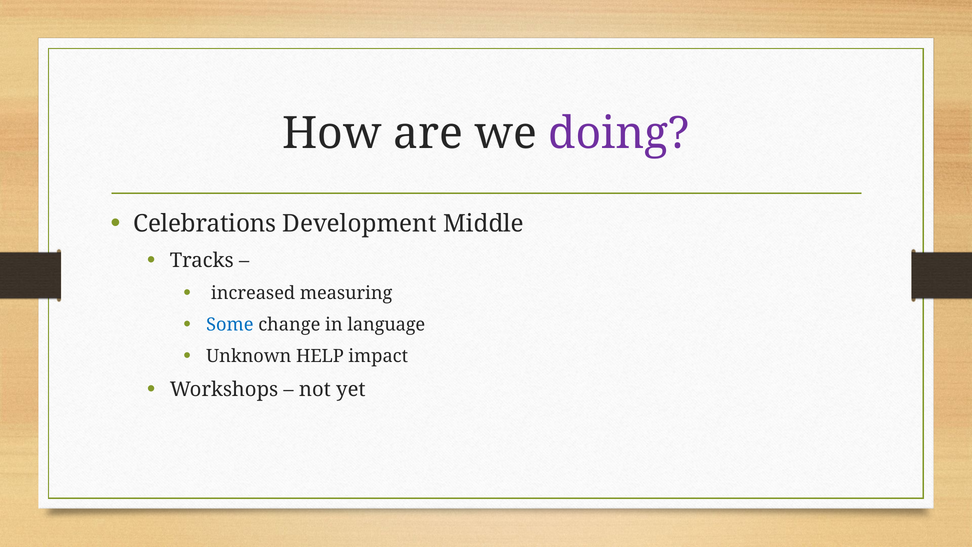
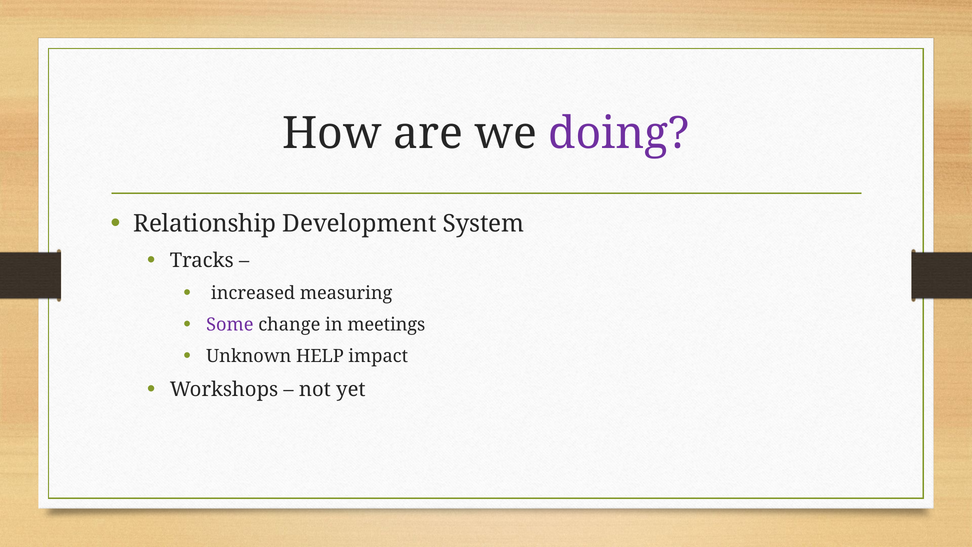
Celebrations: Celebrations -> Relationship
Middle: Middle -> System
Some colour: blue -> purple
language: language -> meetings
